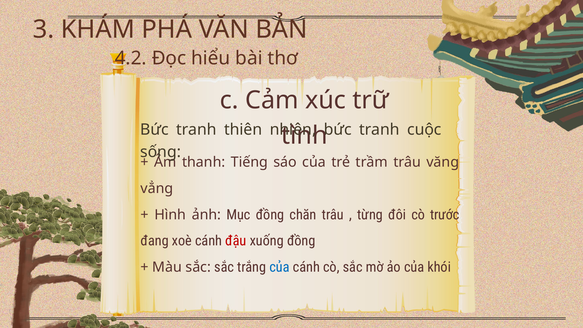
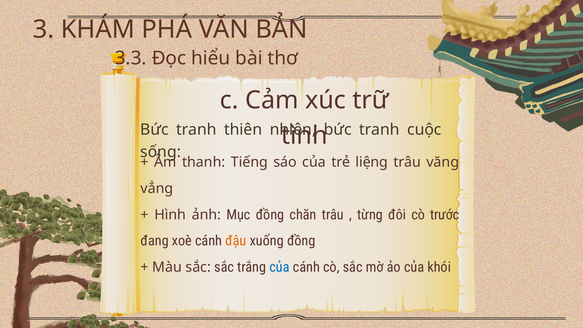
4.2: 4.2 -> 3.3
trầm: trầm -> liệng
đậu colour: red -> orange
